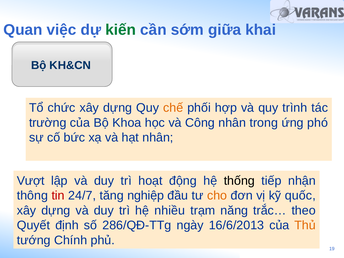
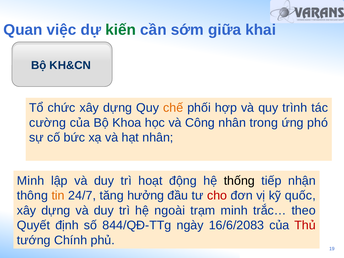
trường: trường -> cường
Vượt at (31, 181): Vượt -> Minh
tin colour: red -> orange
nghiệp: nghiệp -> hưởng
cho colour: orange -> red
nhiều: nhiều -> ngoài
trạm năng: năng -> minh
286/QĐ-TTg: 286/QĐ-TTg -> 844/QĐ-TTg
16/6/2013: 16/6/2013 -> 16/6/2083
Thủ colour: orange -> red
